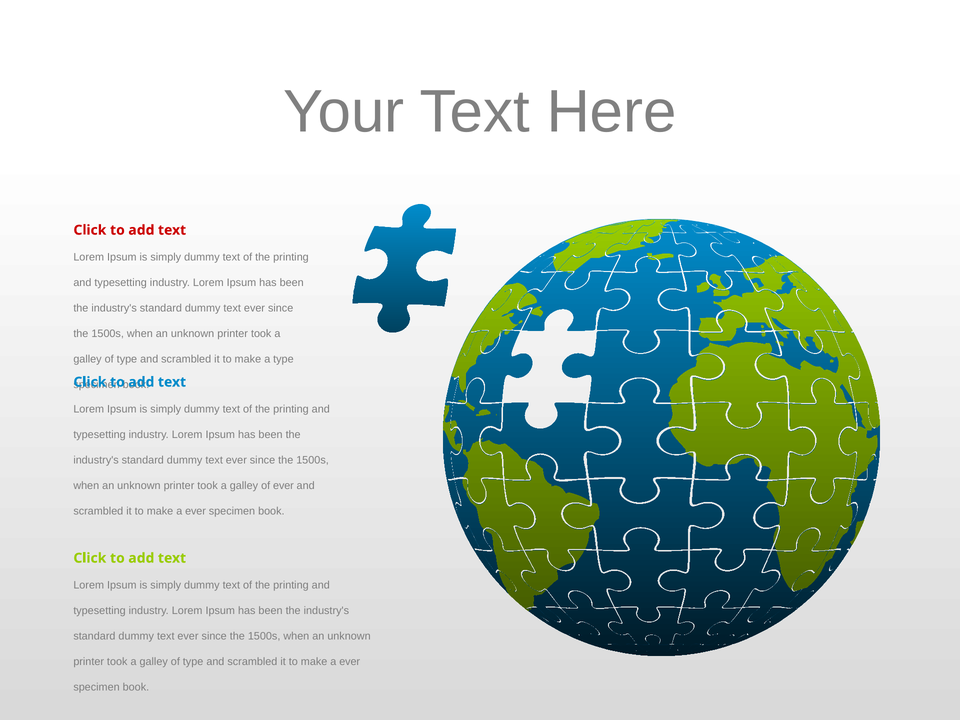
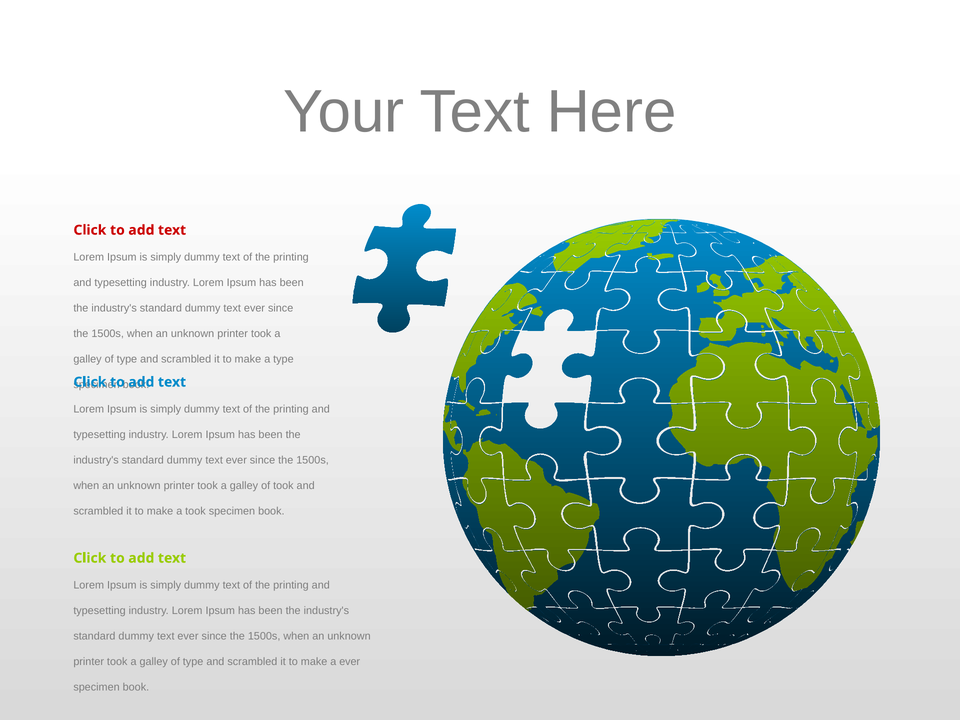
of ever: ever -> took
ever at (196, 511): ever -> took
